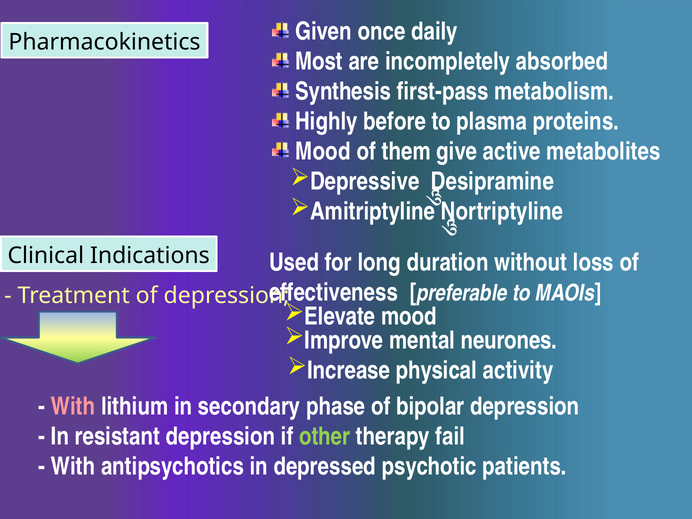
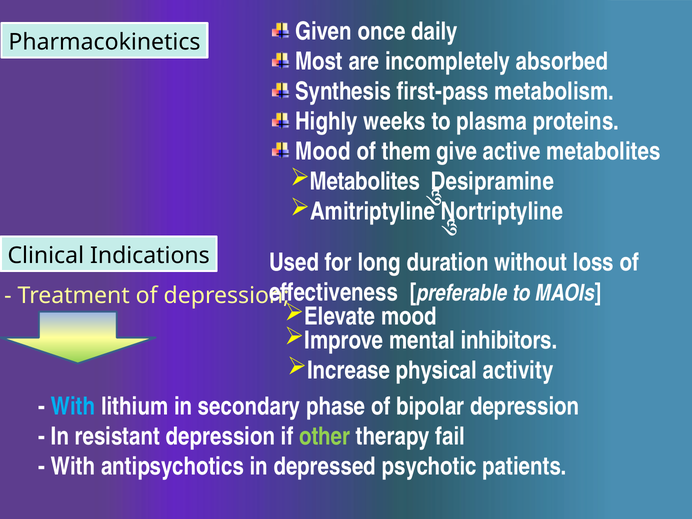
before: before -> weeks
Depressive at (365, 181): Depressive -> Metabolites
neurones: neurones -> inhibitors
With at (73, 407) colour: pink -> light blue
